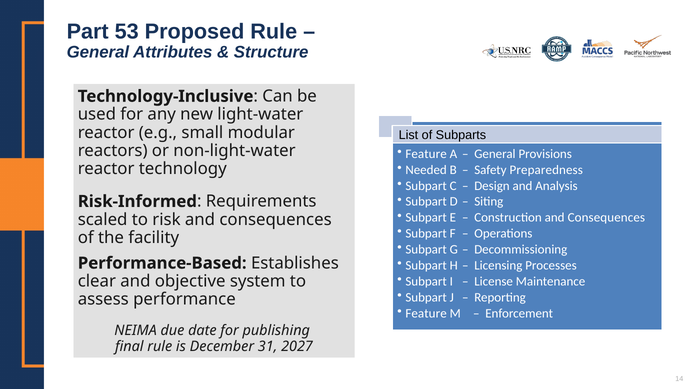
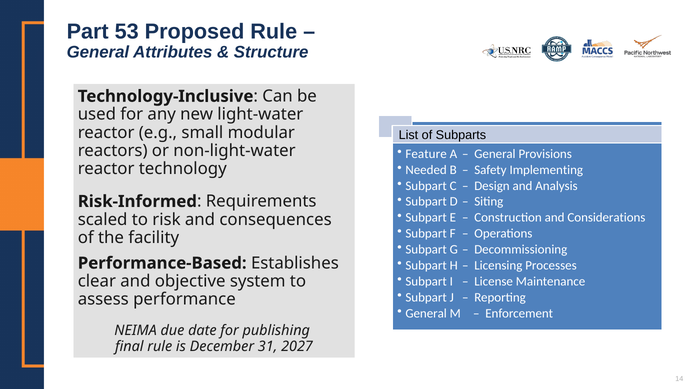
Preparedness: Preparedness -> Implementing
Construction and Consequences: Consequences -> Considerations
Feature at (426, 314): Feature -> General
